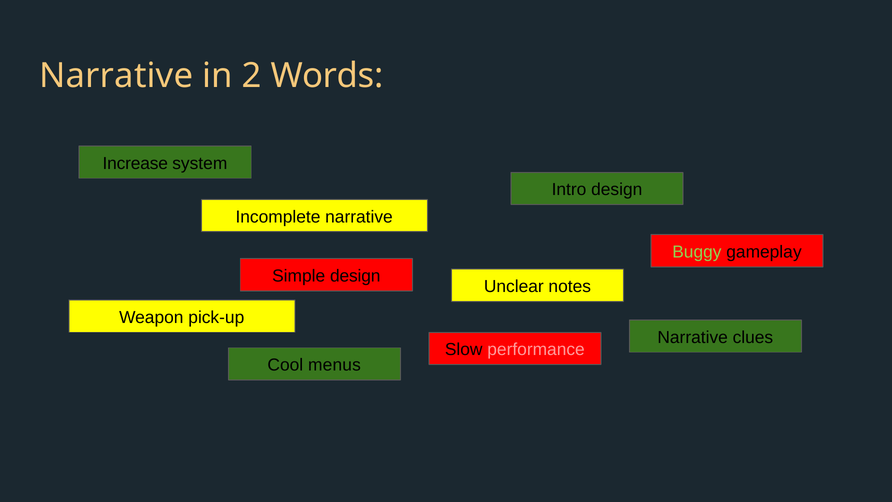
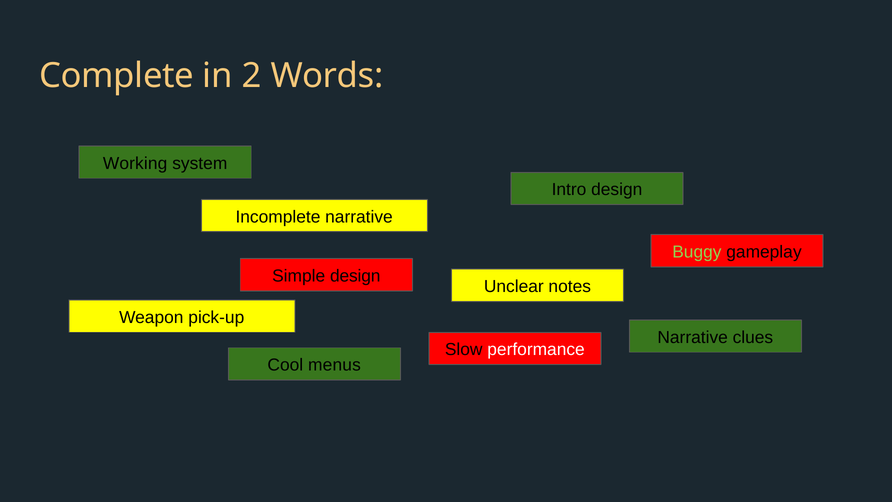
Narrative at (116, 76): Narrative -> Complete
Increase: Increase -> Working
performance colour: pink -> white
